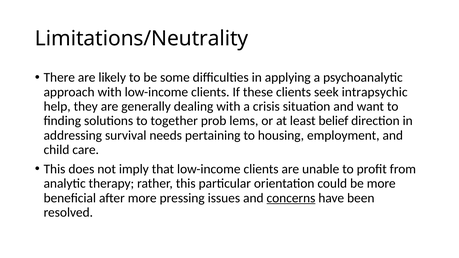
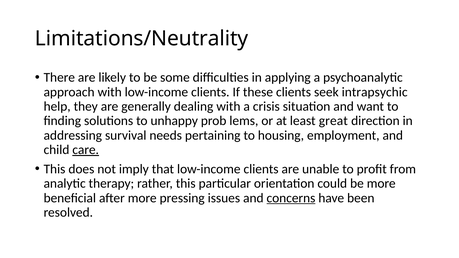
together: together -> unhappy
belief: belief -> great
care underline: none -> present
